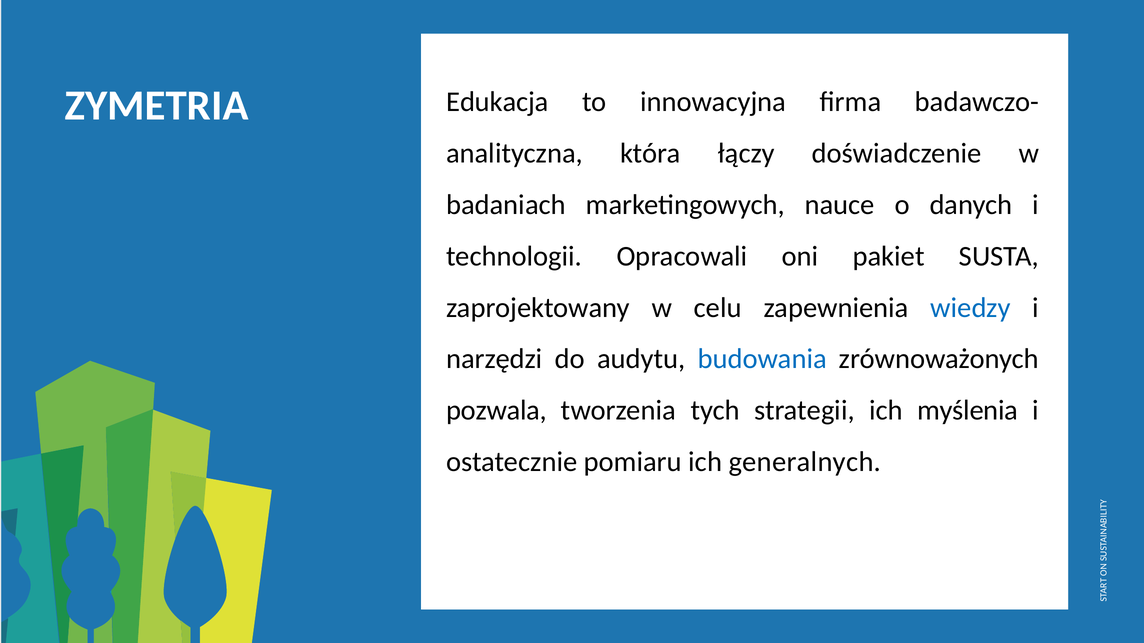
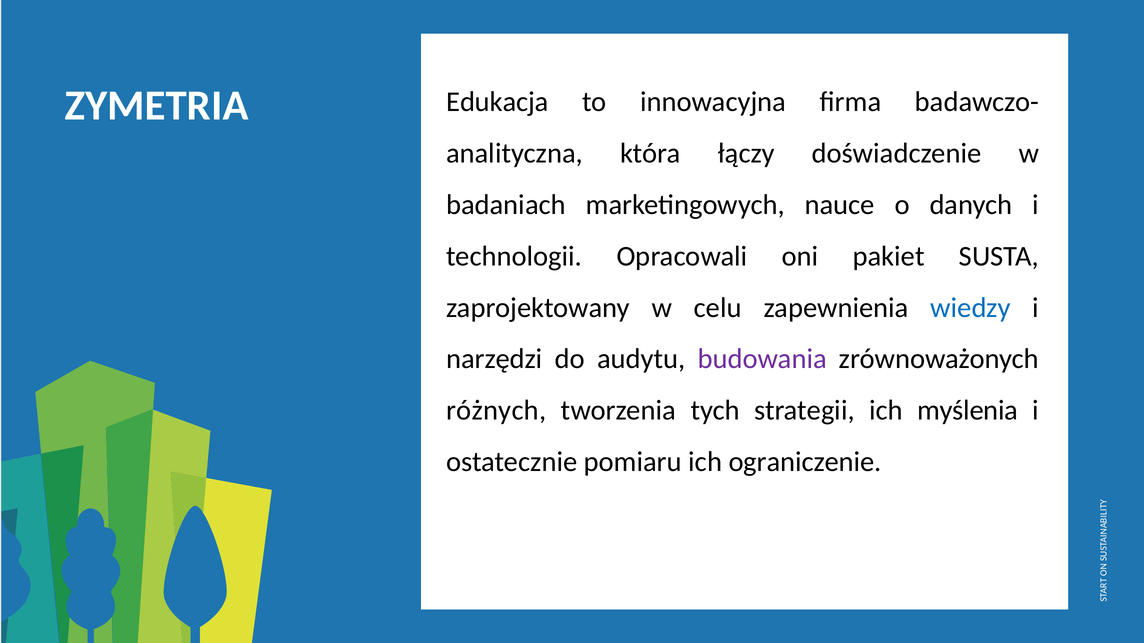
budowania colour: blue -> purple
pozwala: pozwala -> różnych
generalnych: generalnych -> ograniczenie
